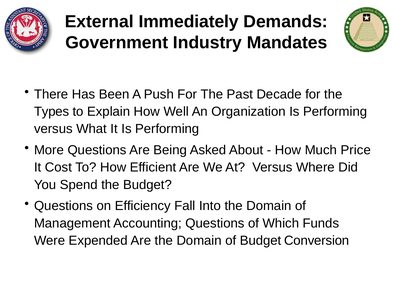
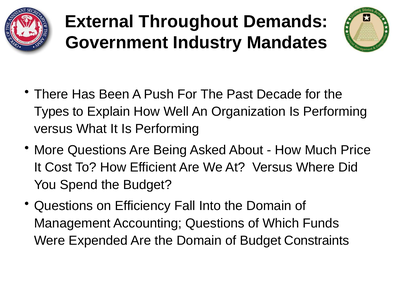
Immediately: Immediately -> Throughout
Conversion: Conversion -> Constraints
